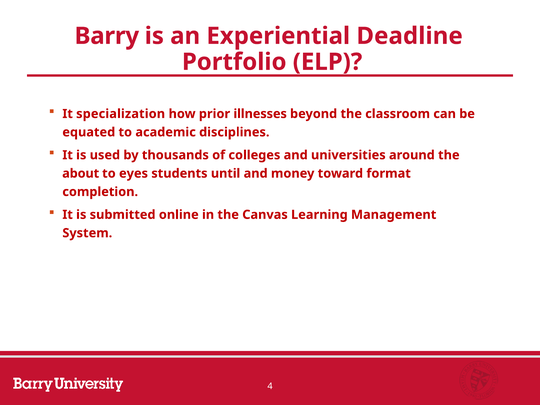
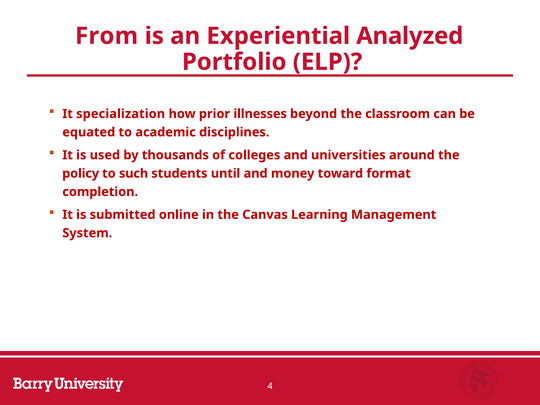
Barry: Barry -> From
Deadline: Deadline -> Analyzed
about: about -> policy
eyes: eyes -> such
